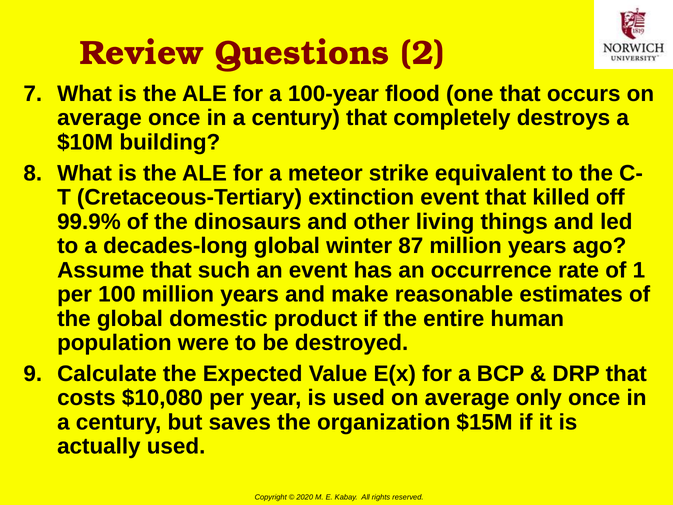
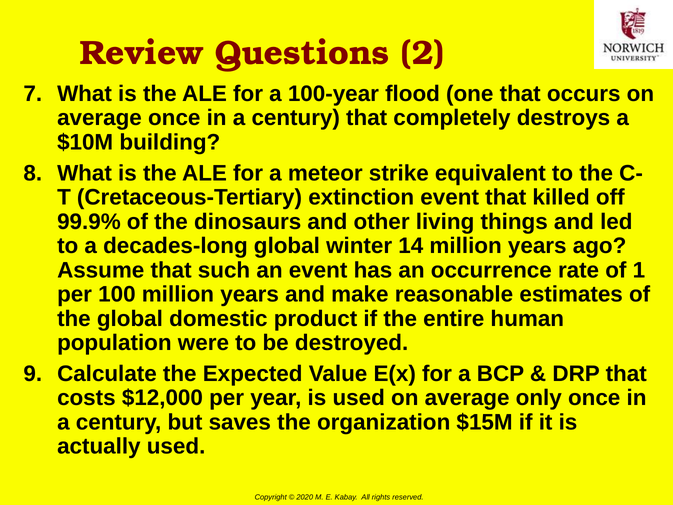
87: 87 -> 14
$10,080: $10,080 -> $12,000
